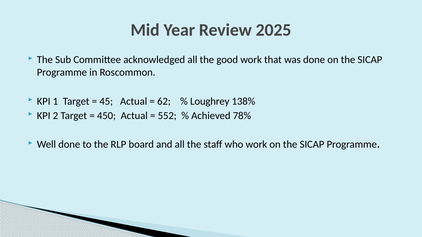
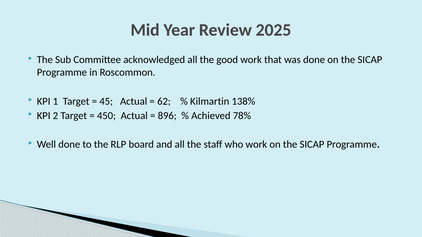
Loughrey: Loughrey -> Kilmartin
552: 552 -> 896
